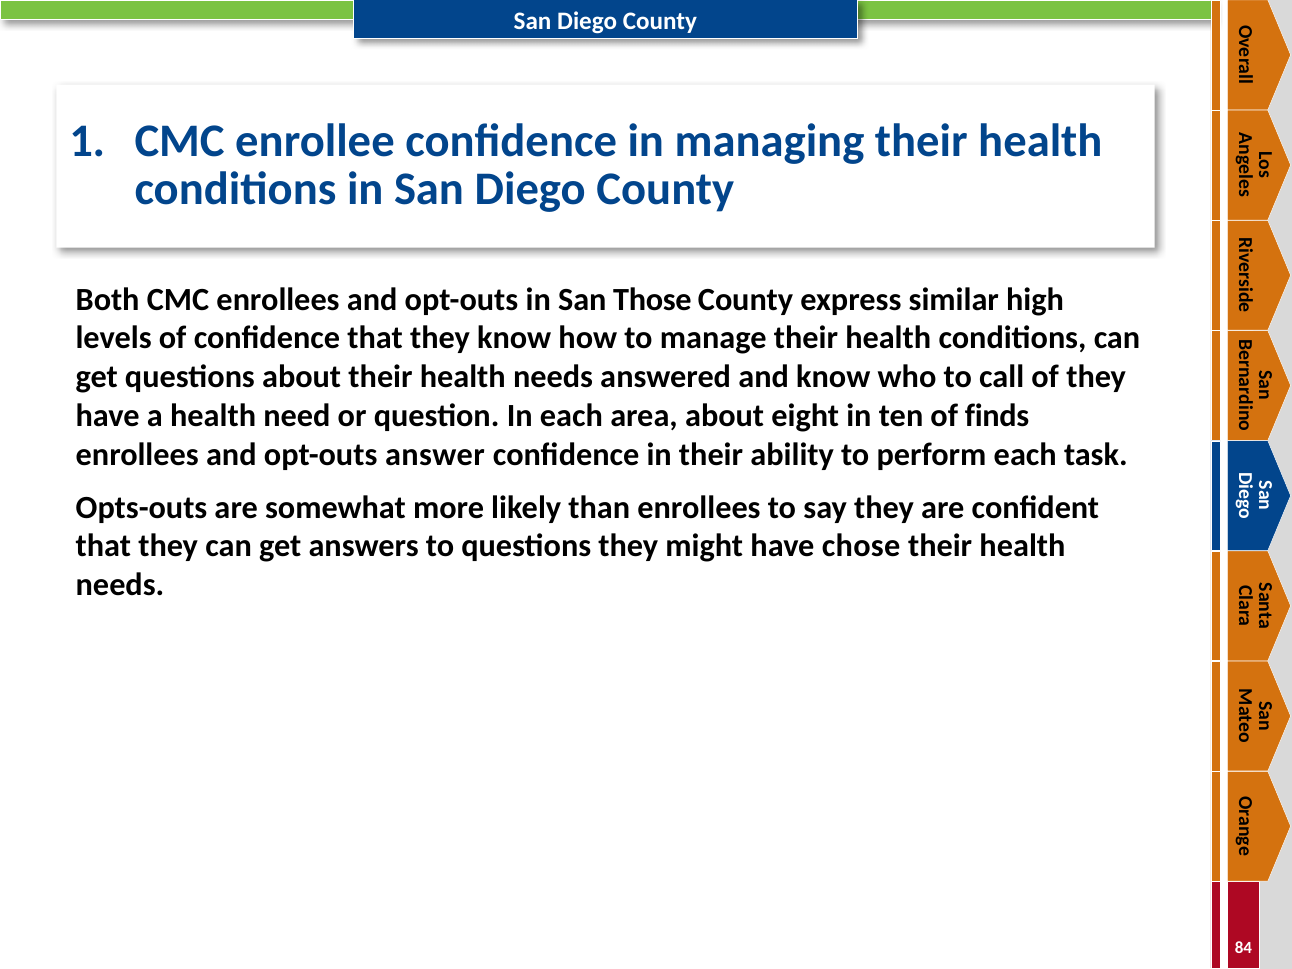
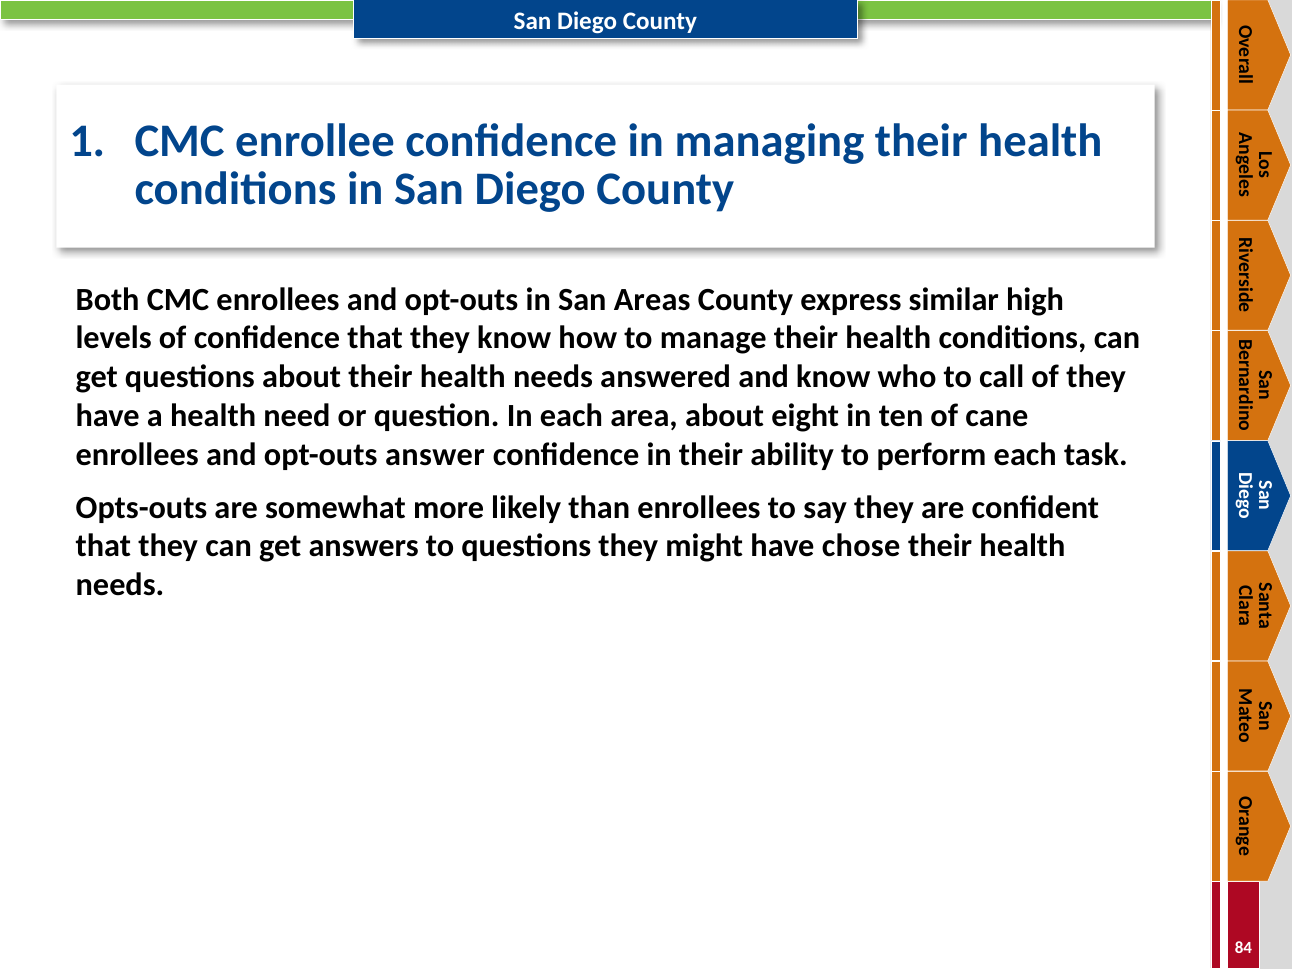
Those: Those -> Areas
finds: finds -> cane
